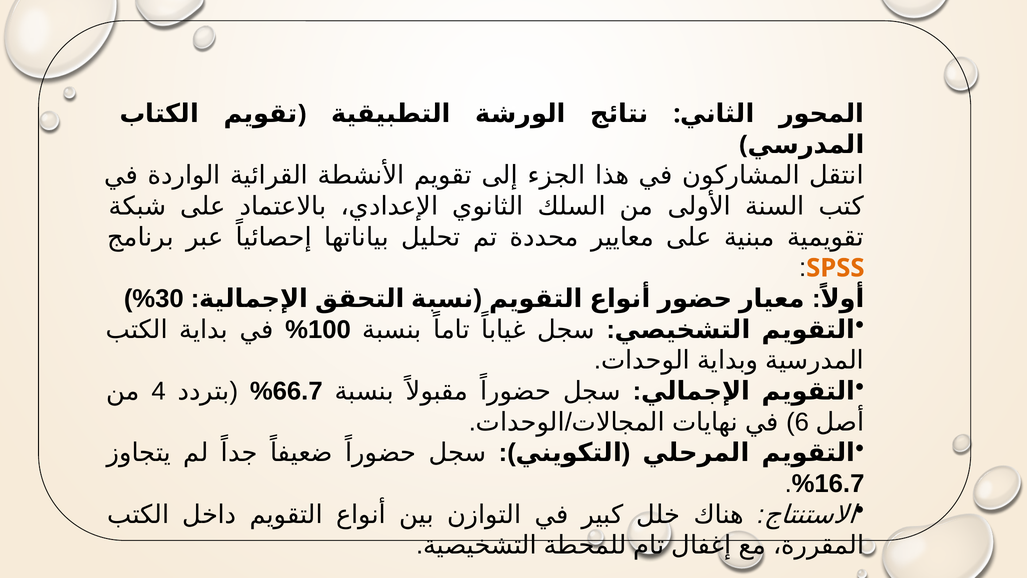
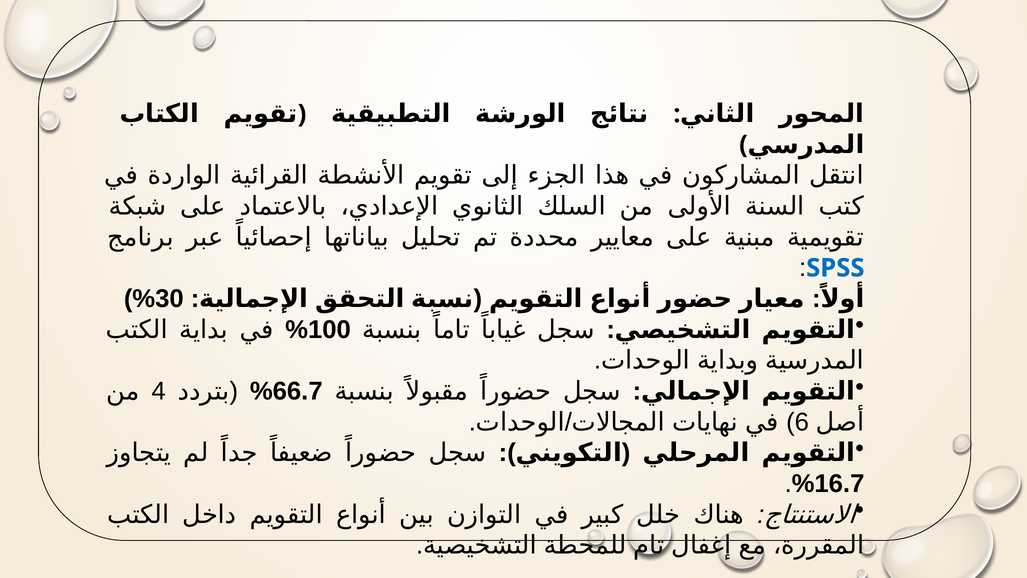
SPSS colour: orange -> blue
